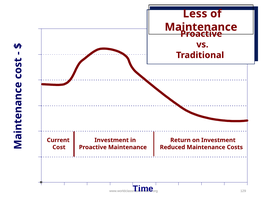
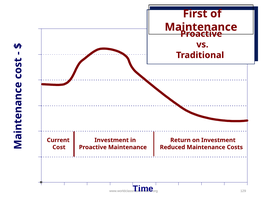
Less: Less -> First
